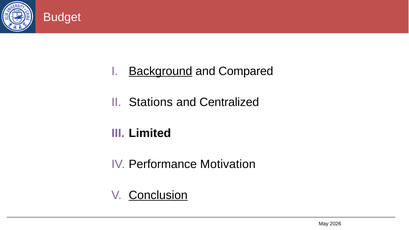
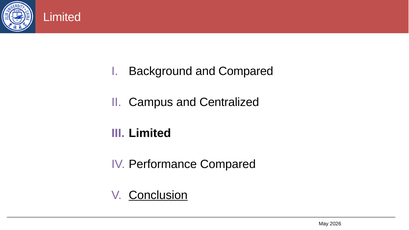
Budget at (62, 17): Budget -> Limited
Background underline: present -> none
Stations: Stations -> Campus
Performance Motivation: Motivation -> Compared
